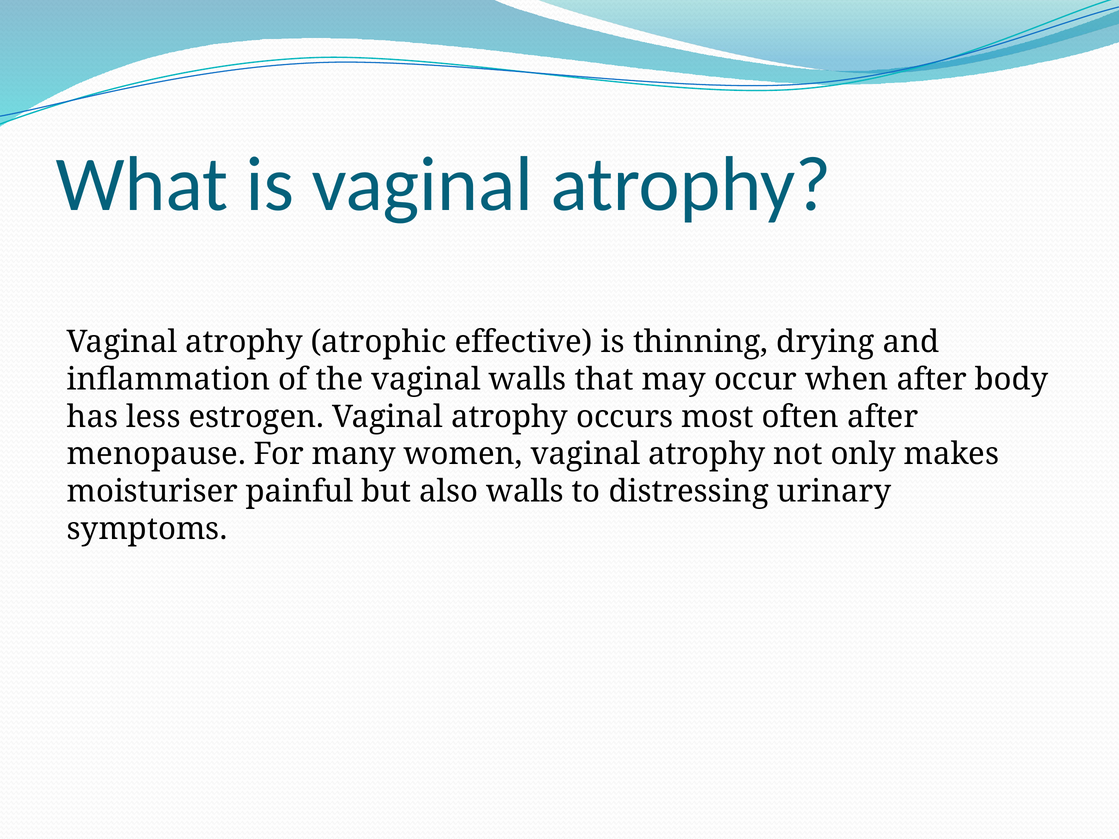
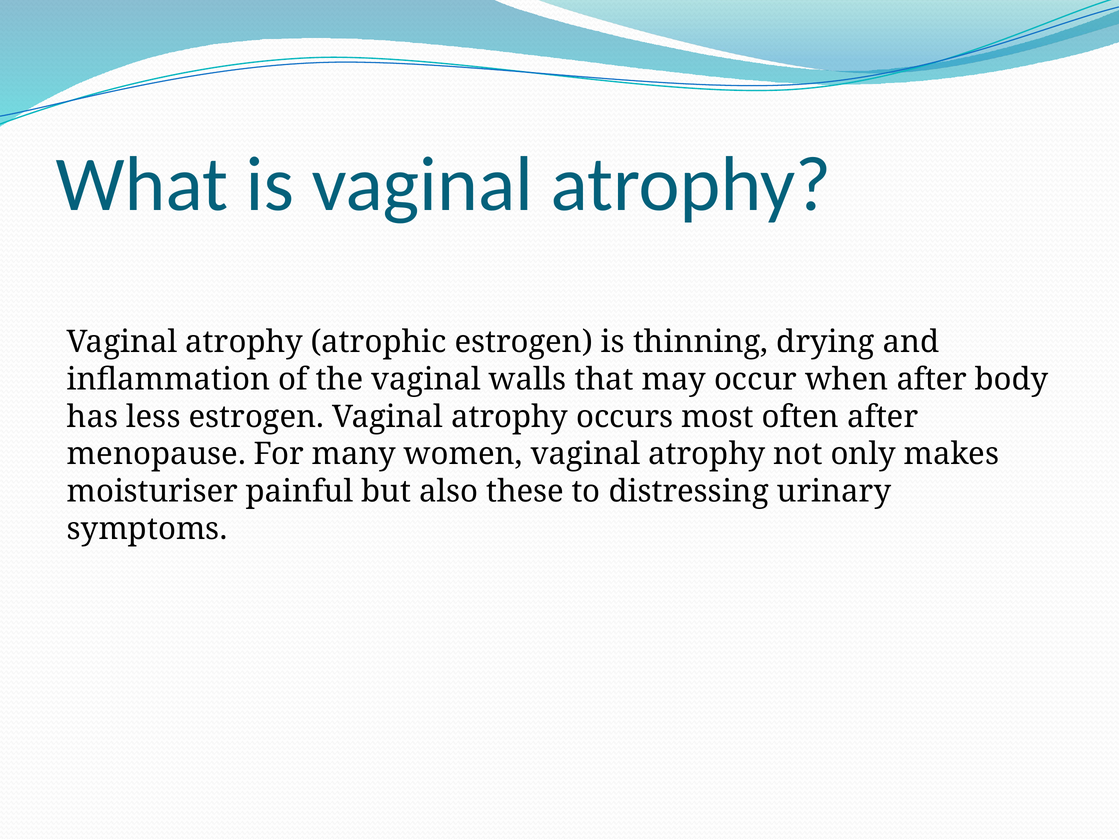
atrophic effective: effective -> estrogen
also walls: walls -> these
